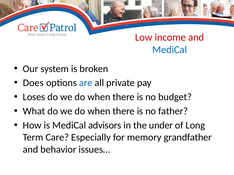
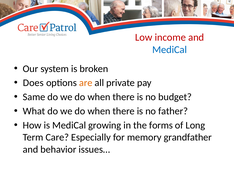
are colour: blue -> orange
Loses: Loses -> Same
advisors: advisors -> growing
under: under -> forms
